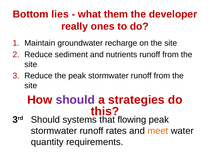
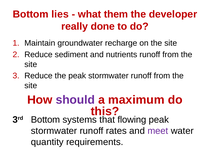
ones: ones -> done
strategies: strategies -> maximum
3rd Should: Should -> Bottom
meet colour: orange -> purple
